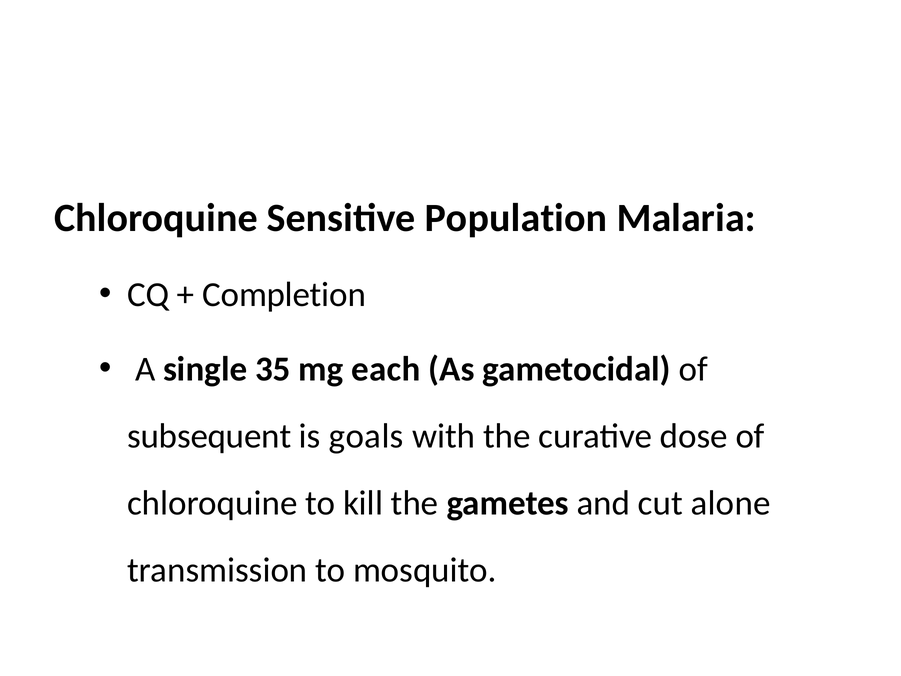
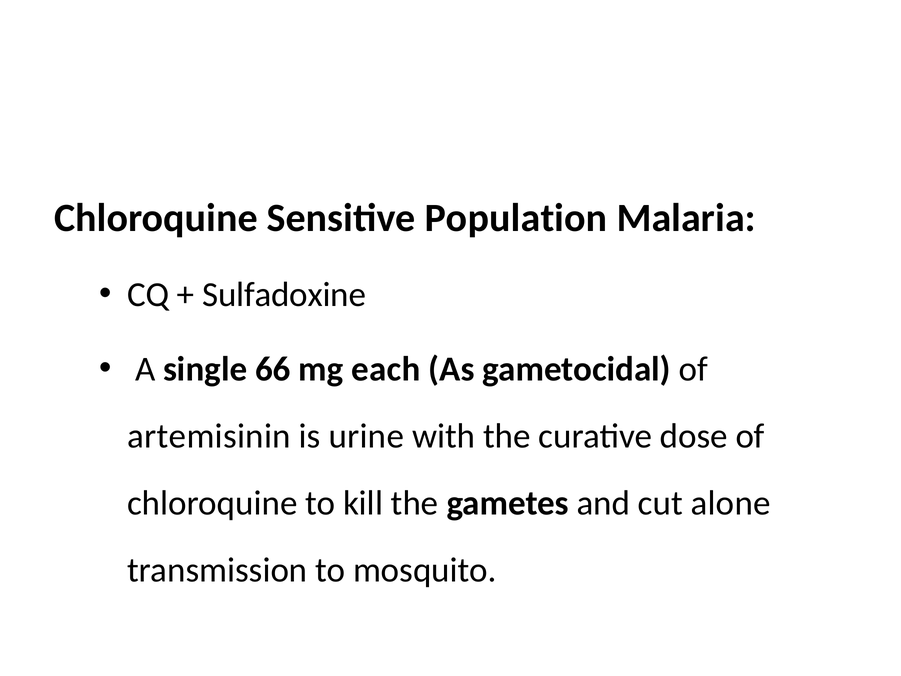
Completion: Completion -> Sulfadoxine
35: 35 -> 66
subsequent: subsequent -> artemisinin
goals: goals -> urine
